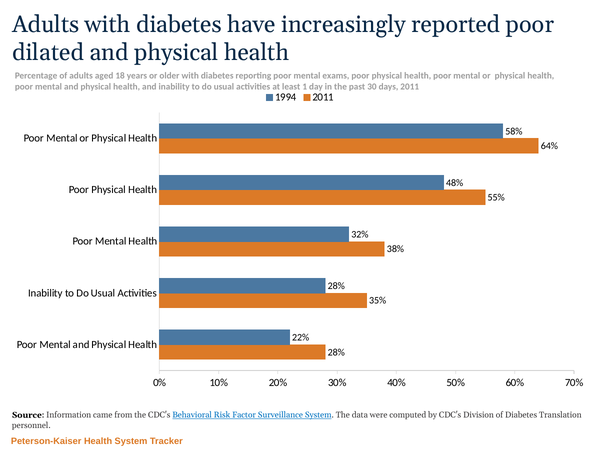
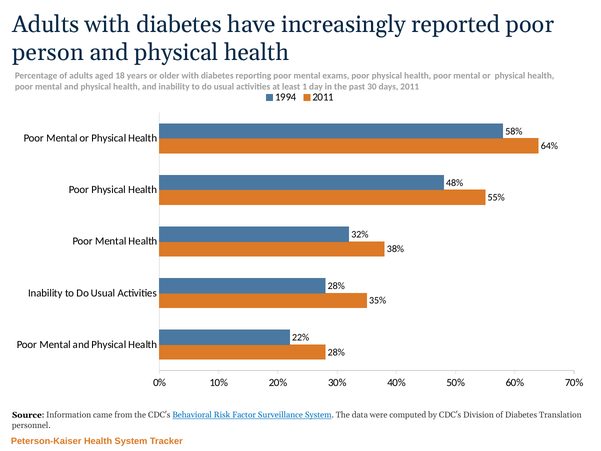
dilated: dilated -> person
